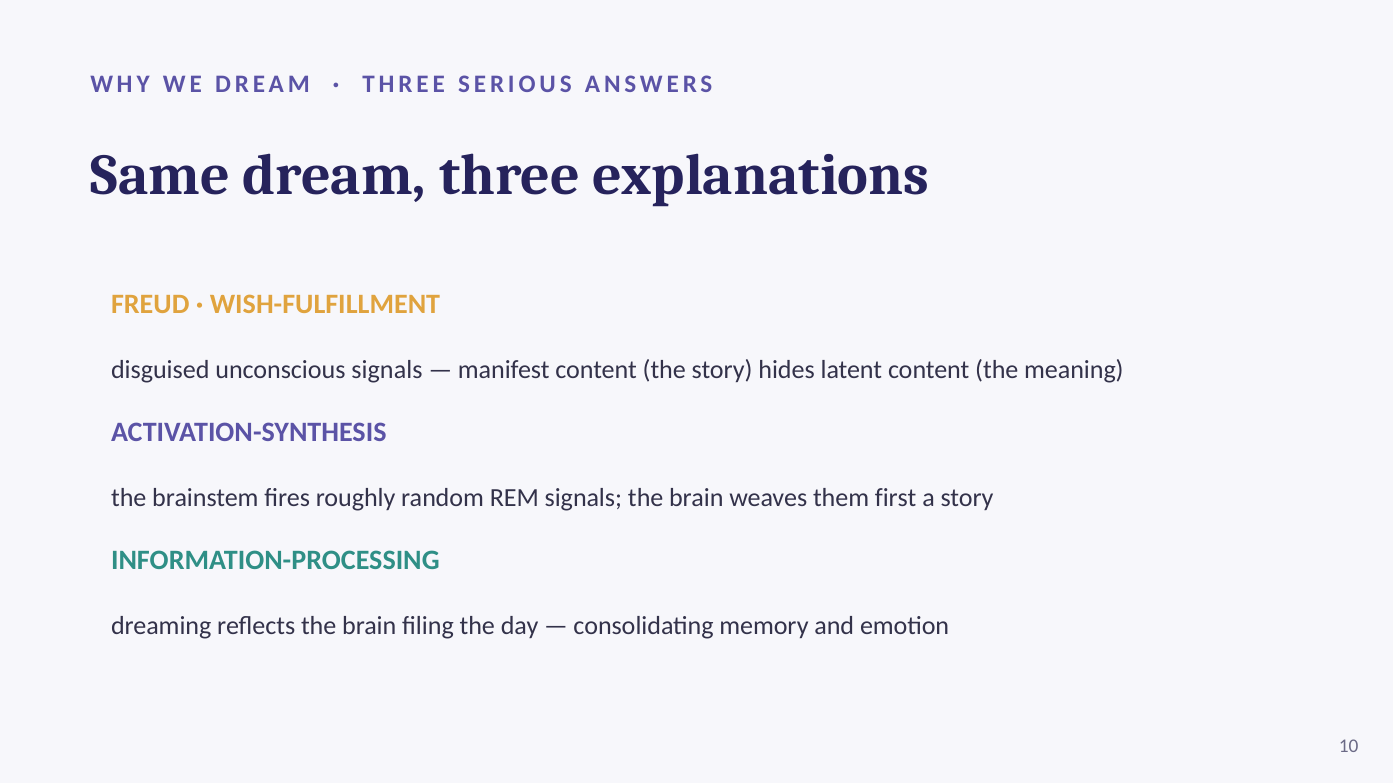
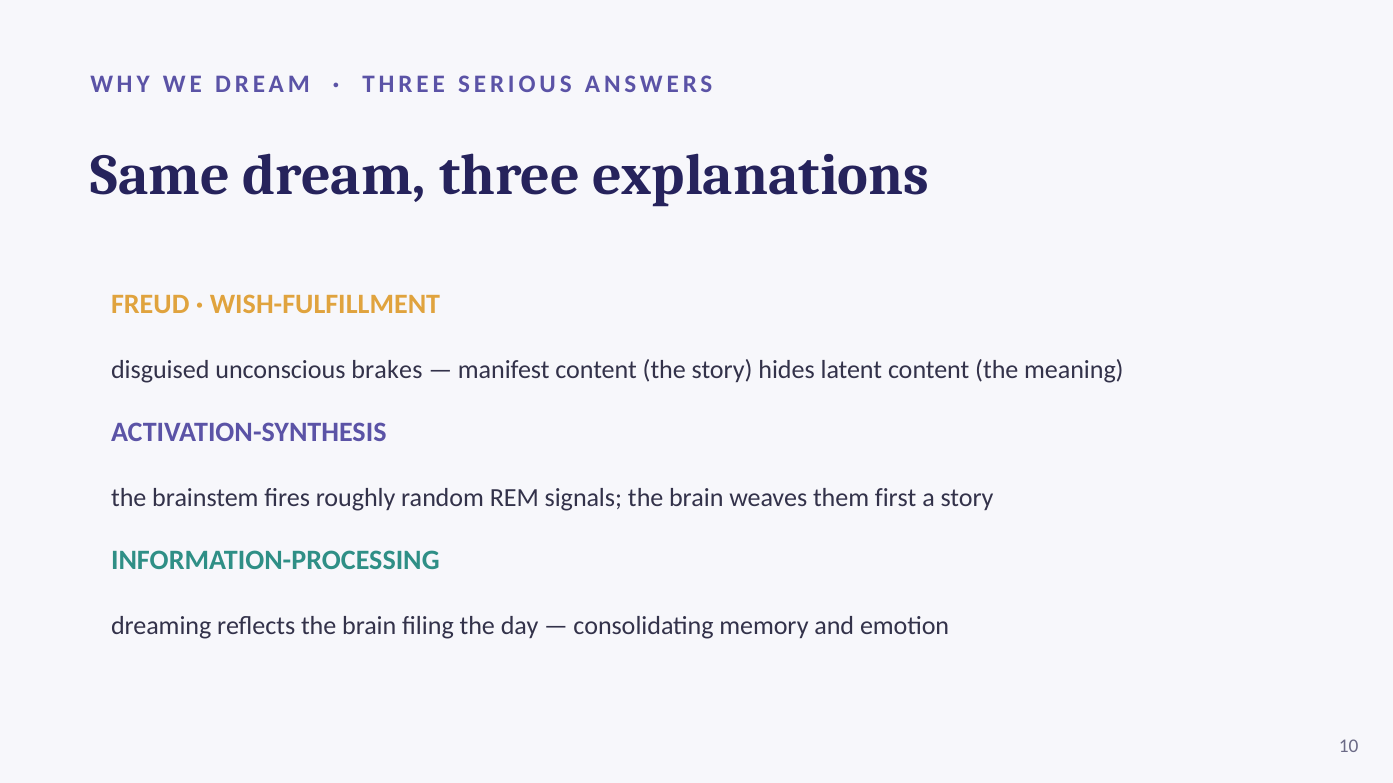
unconscious signals: signals -> brakes
